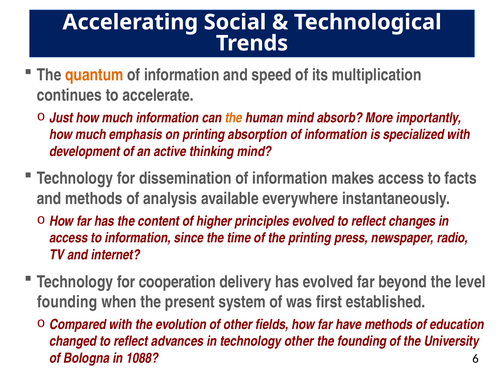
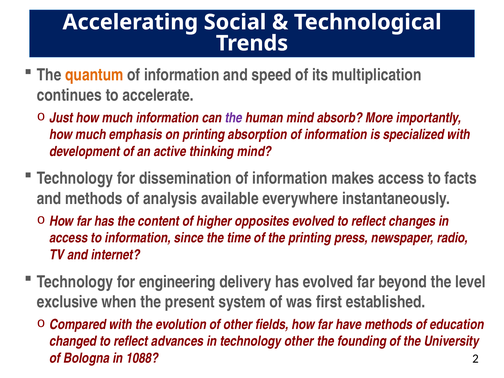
the at (234, 118) colour: orange -> purple
principles: principles -> opposites
cooperation: cooperation -> engineering
founding at (67, 302): founding -> exclusive
6: 6 -> 2
